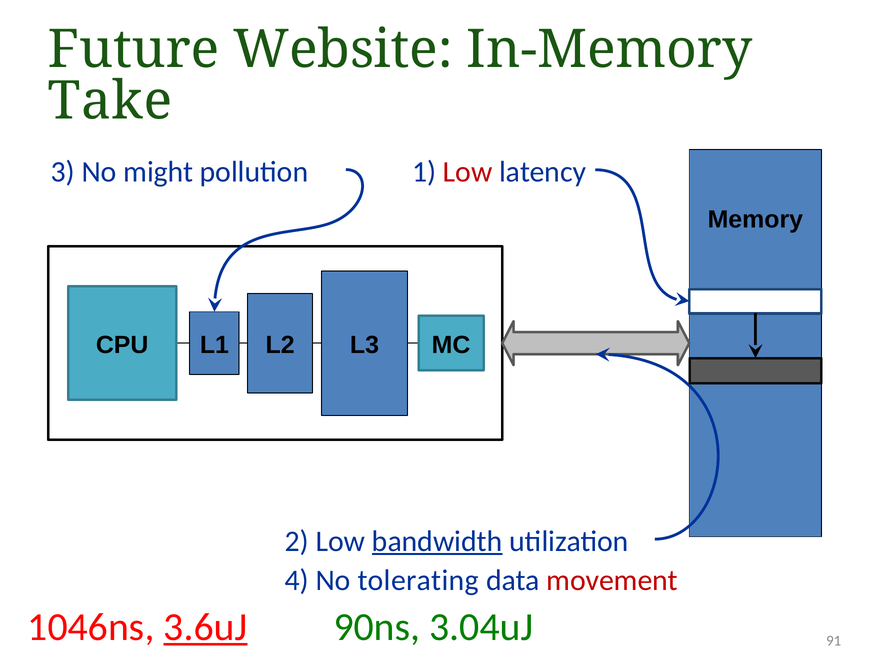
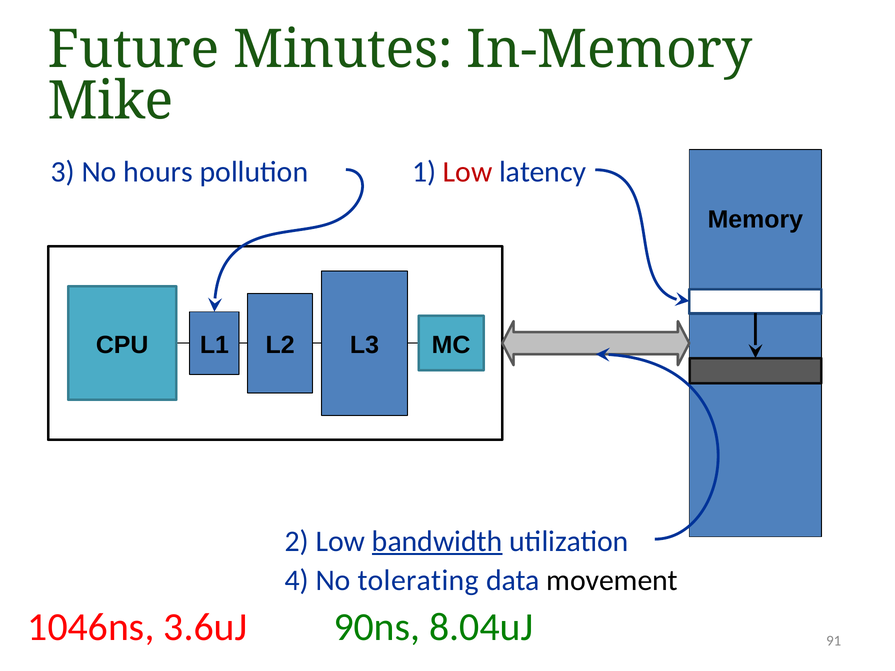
Website: Website -> Minutes
Take: Take -> Mike
might: might -> hours
movement colour: red -> black
3.6uJ underline: present -> none
3.04uJ: 3.04uJ -> 8.04uJ
